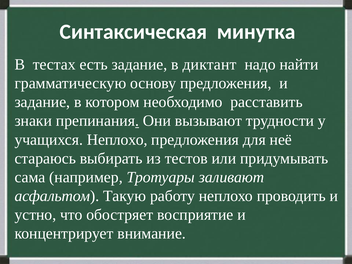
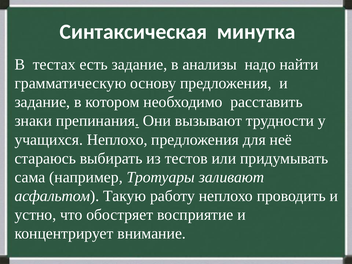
диктант: диктант -> анализы
